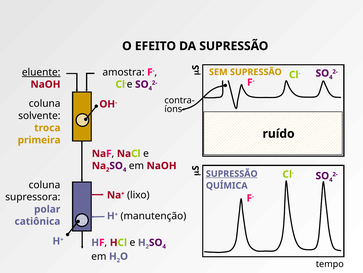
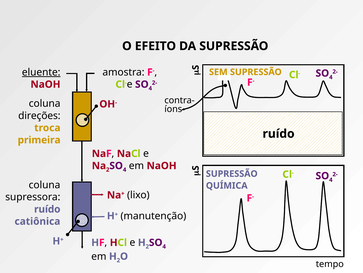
solvente: solvente -> direções
SUPRESSÃO at (232, 173) underline: present -> none
polar at (47, 209): polar -> ruído
